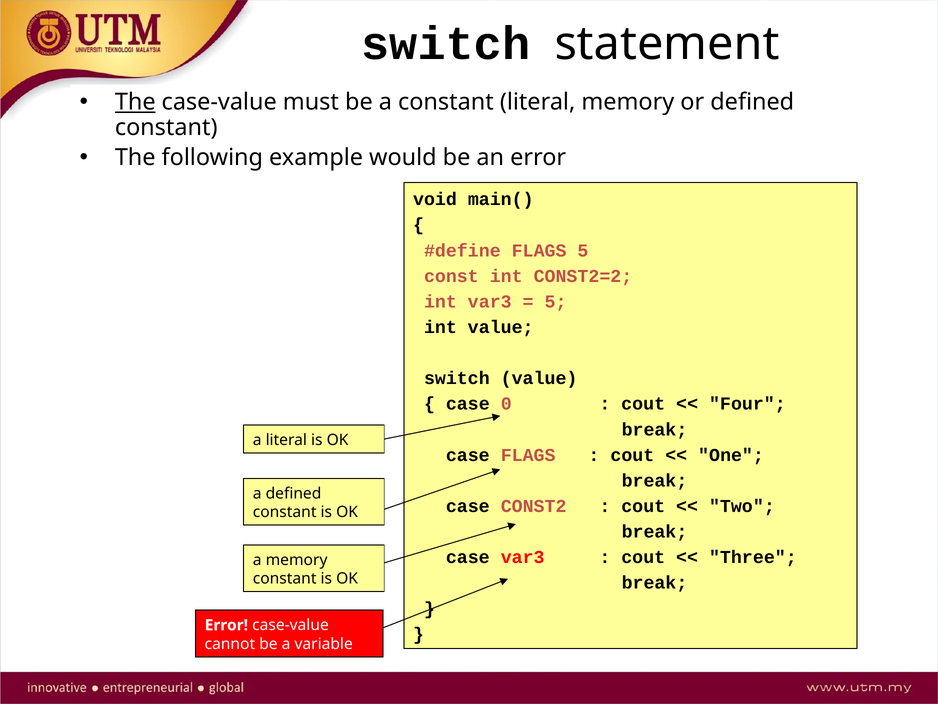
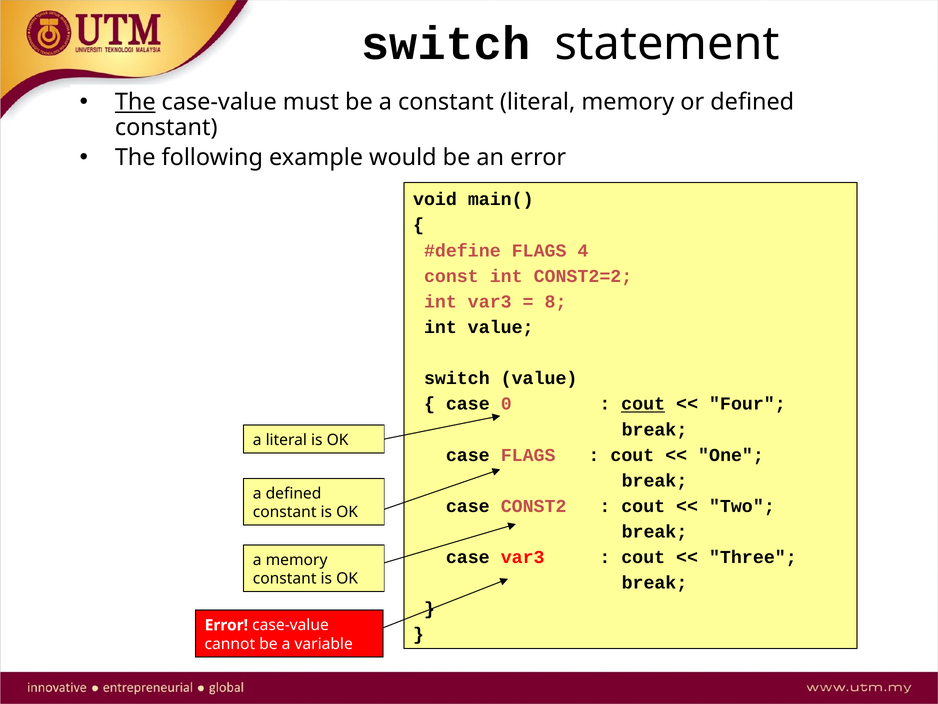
FLAGS 5: 5 -> 4
5 at (556, 301): 5 -> 8
cout at (643, 404) underline: none -> present
